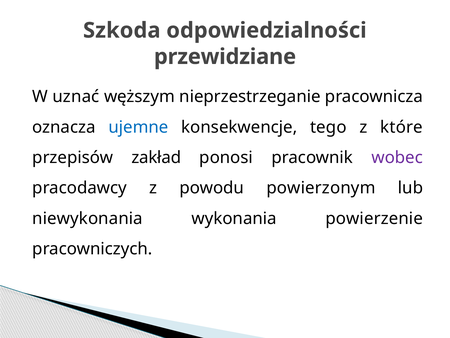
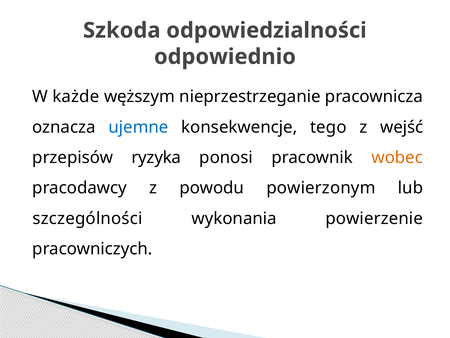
przewidziane: przewidziane -> odpowiednio
uznać: uznać -> każde
które: które -> wejść
zakład: zakład -> ryzyka
wobec colour: purple -> orange
niewykonania: niewykonania -> szczególności
